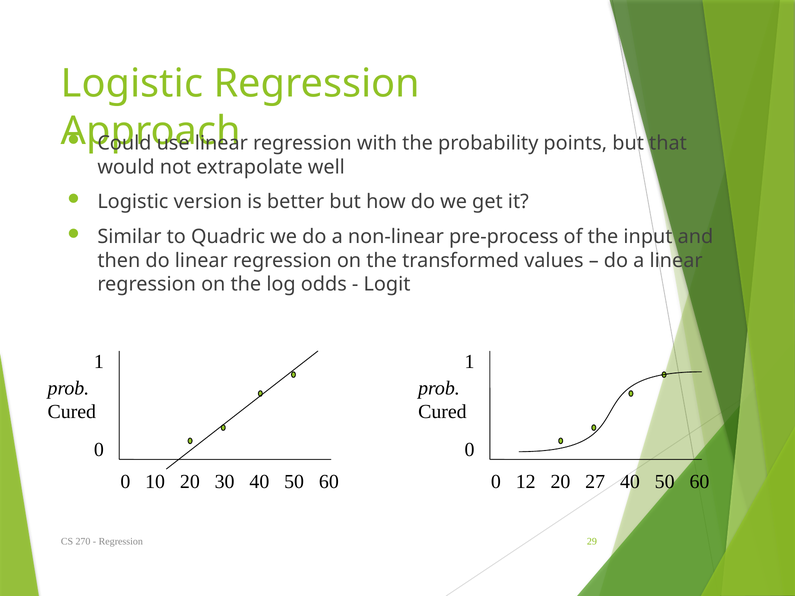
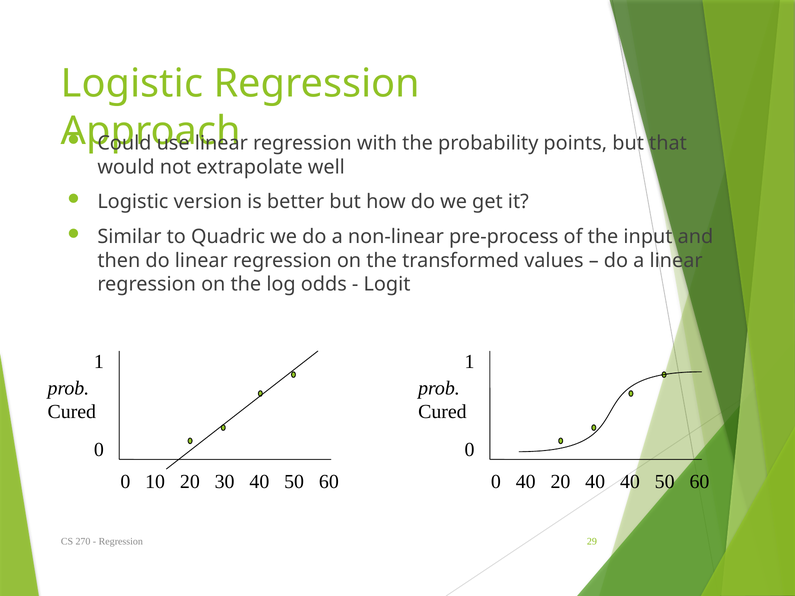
0 12: 12 -> 40
20 27: 27 -> 40
